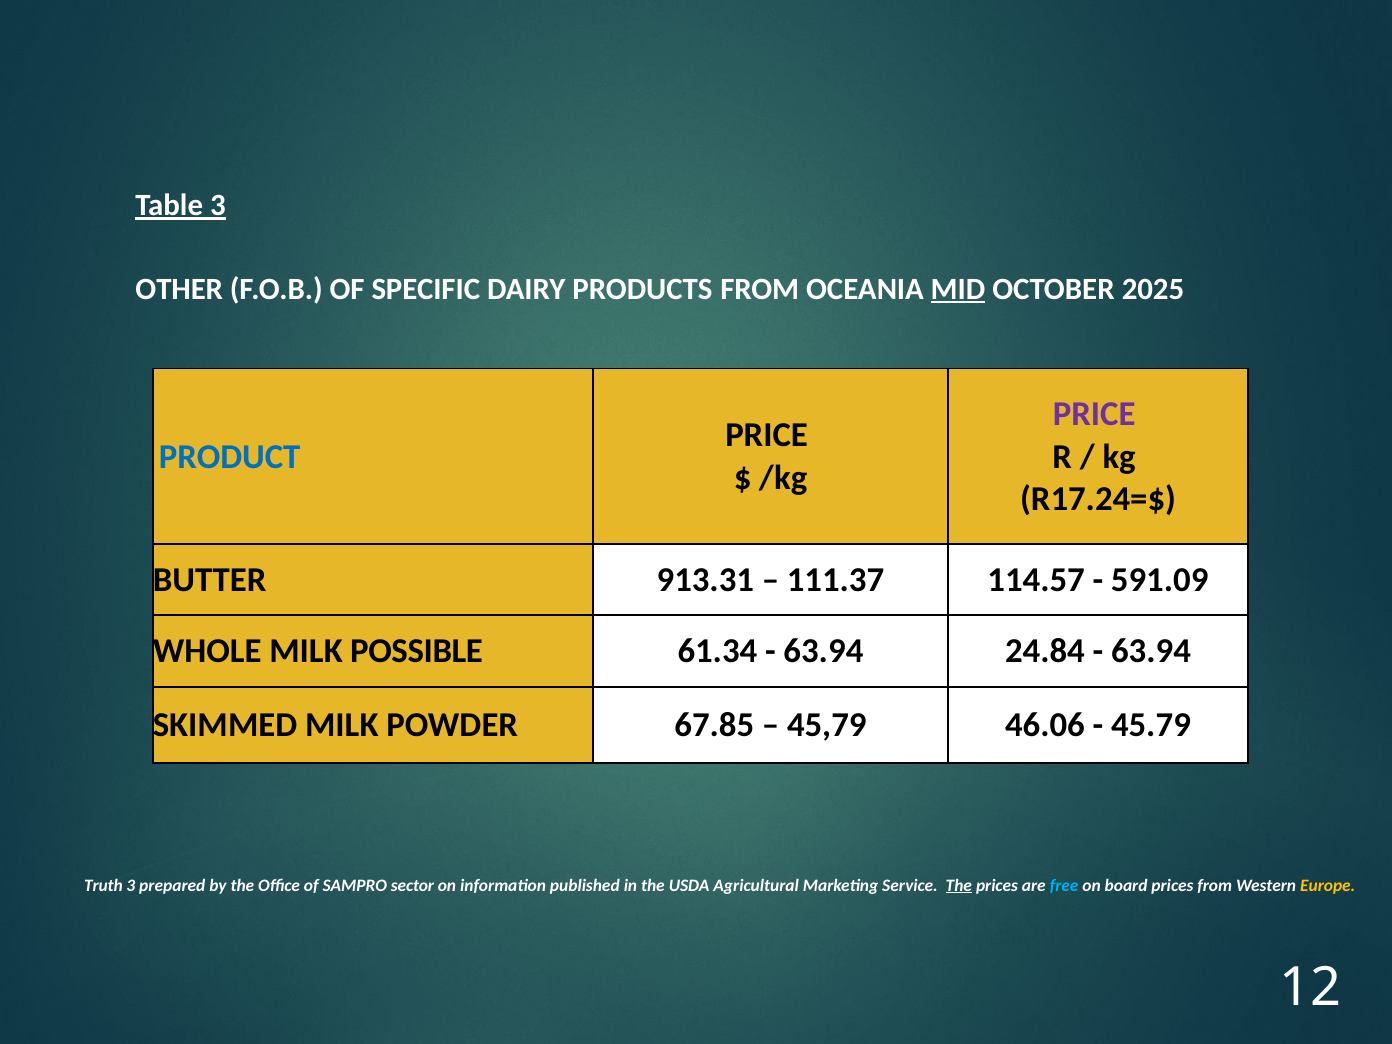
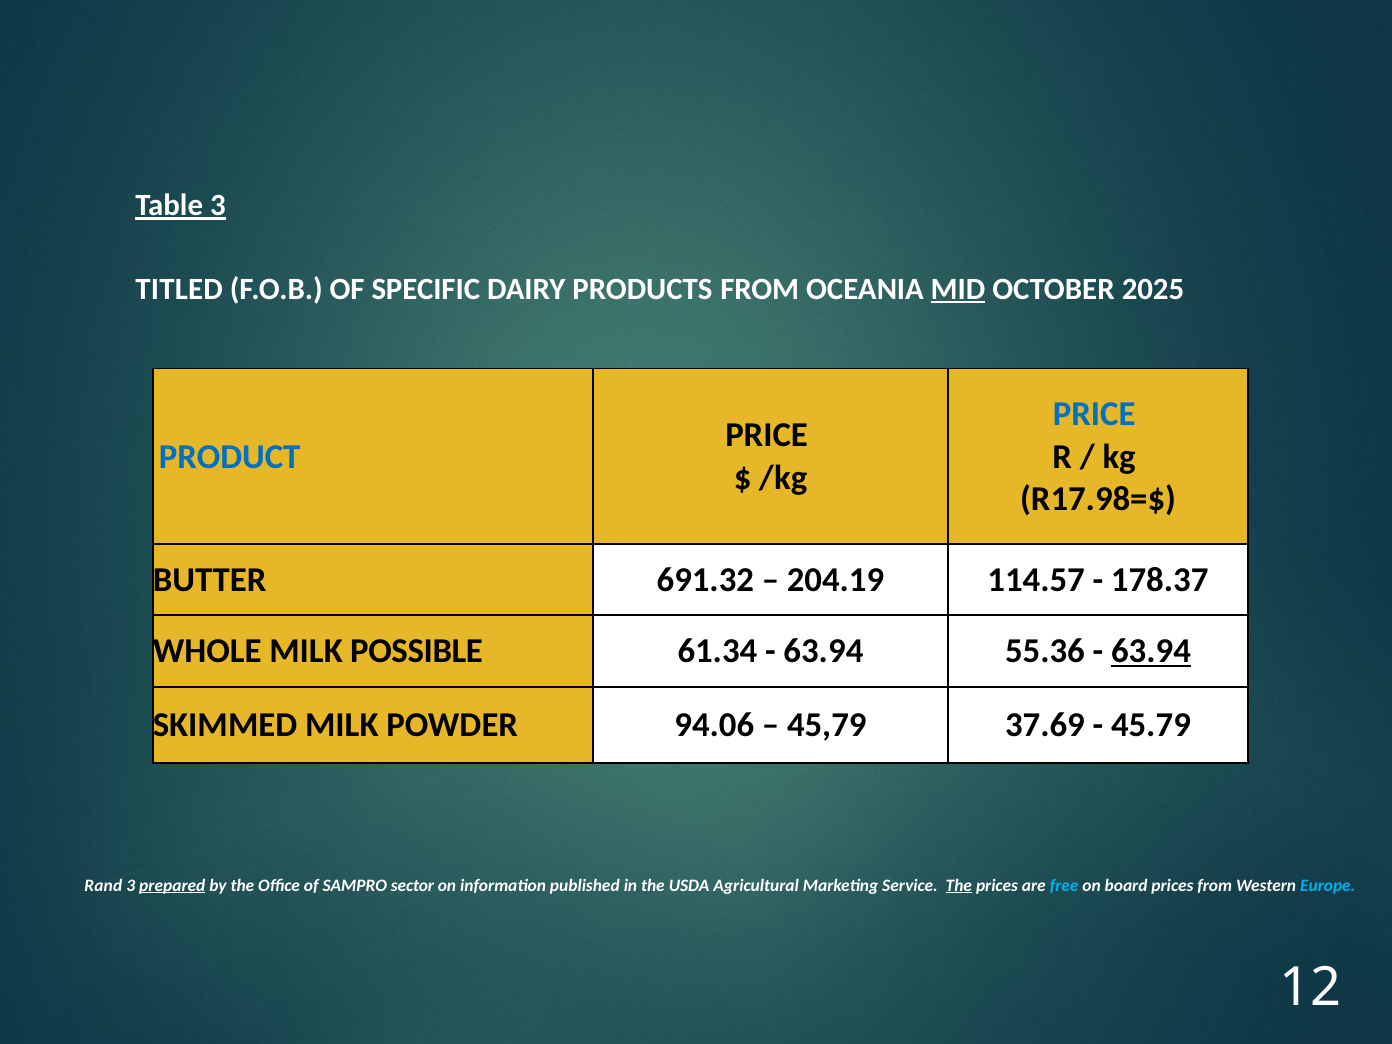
OTHER: OTHER -> TITLED
PRICE at (1094, 414) colour: purple -> blue
R17.24=$: R17.24=$ -> R17.98=$
913.31: 913.31 -> 691.32
111.37: 111.37 -> 204.19
591.09: 591.09 -> 178.37
24.84: 24.84 -> 55.36
63.94 at (1151, 651) underline: none -> present
67.85: 67.85 -> 94.06
46.06: 46.06 -> 37.69
Truth: Truth -> Rand
prepared underline: none -> present
Europe colour: yellow -> light blue
